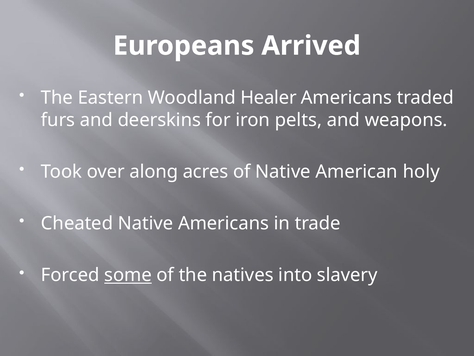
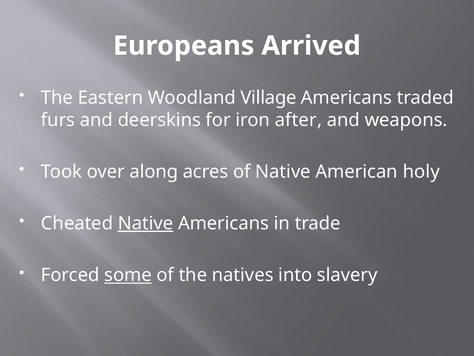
Healer: Healer -> Village
pelts: pelts -> after
Native at (146, 223) underline: none -> present
